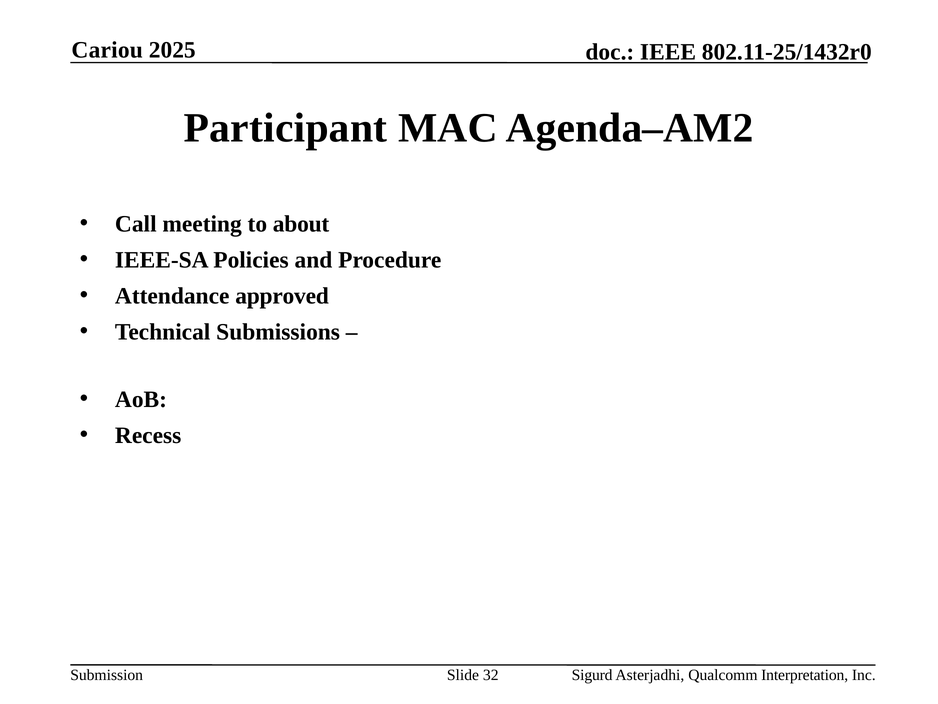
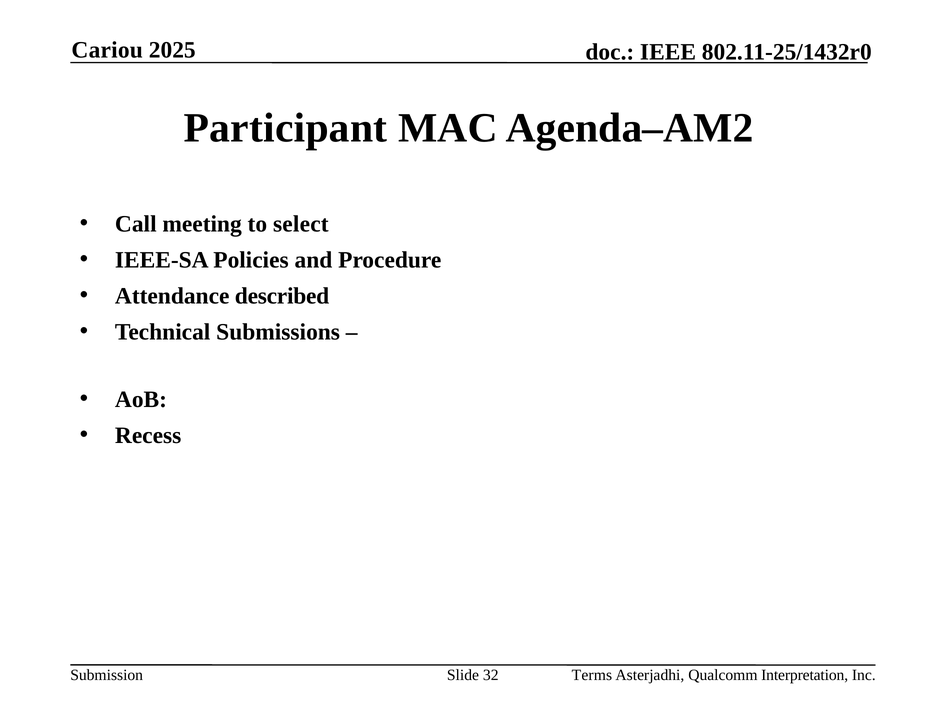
about: about -> select
approved: approved -> described
Sigurd: Sigurd -> Terms
